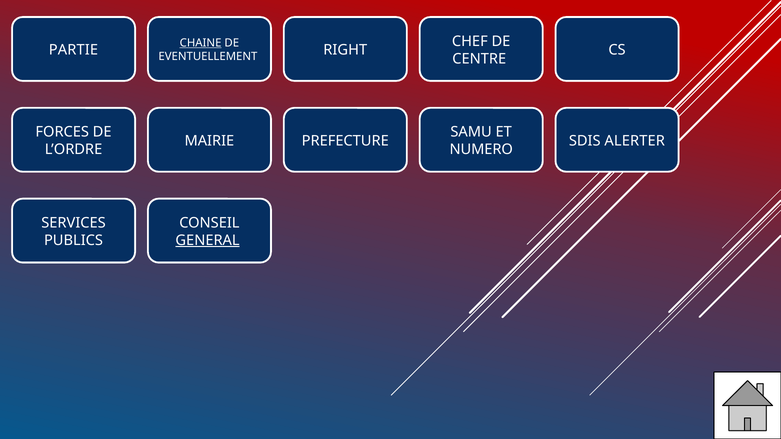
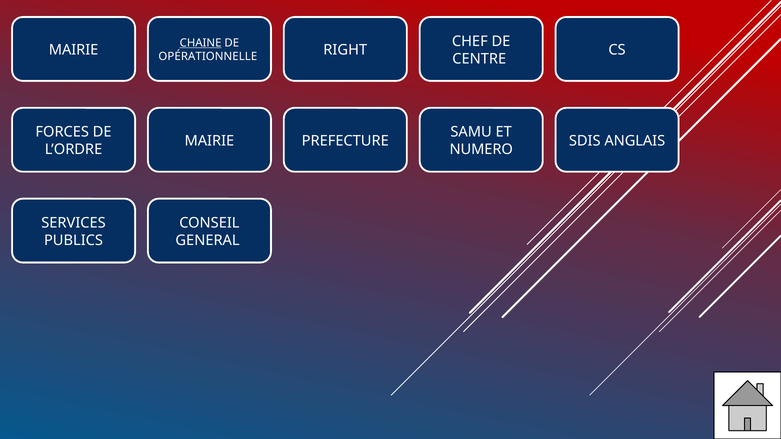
PARTIE at (73, 50): PARTIE -> MAIRIE
EVENTUELLEMENT: EVENTUELLEMENT -> OPÉRATIONNELLE
ALERTER: ALERTER -> ANGLAIS
GENERAL underline: present -> none
